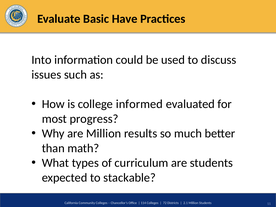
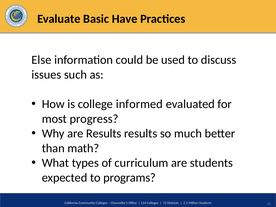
Into: Into -> Else
are Million: Million -> Results
stackable: stackable -> programs
